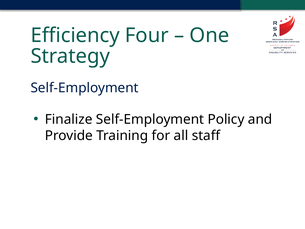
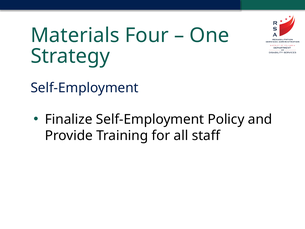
Efficiency: Efficiency -> Materials
